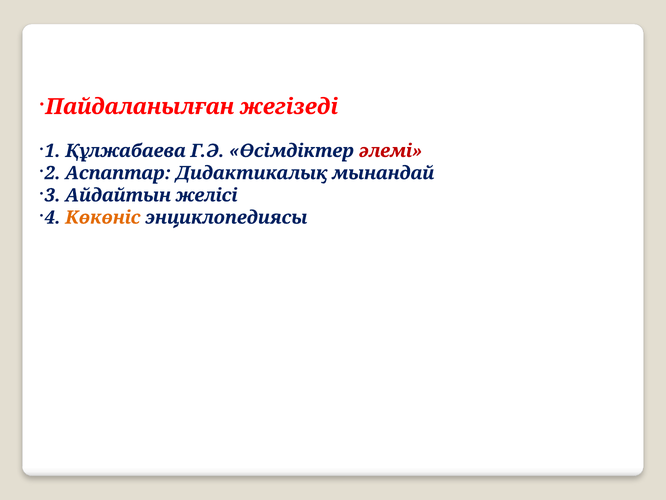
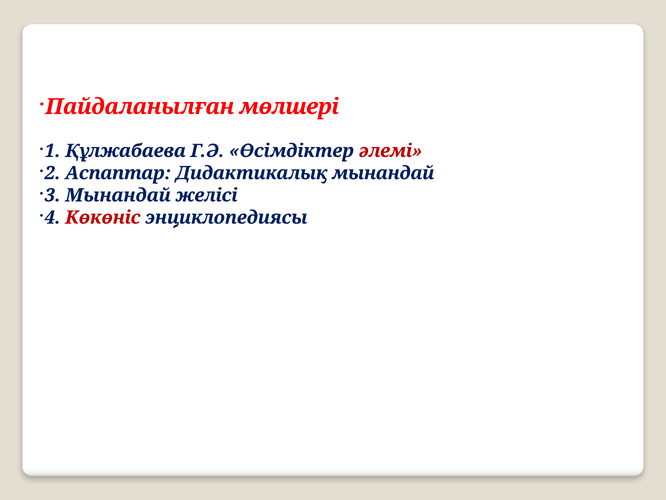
жегізеді: жегізеді -> мөлшері
Айдайтын at (118, 195): Айдайтын -> Мынандай
Көкөніс colour: orange -> red
